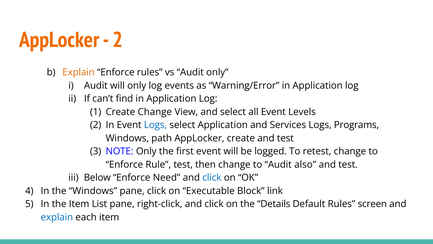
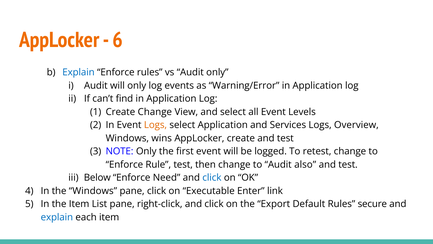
2 at (118, 40): 2 -> 6
Explain at (78, 72) colour: orange -> blue
Logs at (155, 125) colour: blue -> orange
Programs: Programs -> Overview
path: path -> wins
Block: Block -> Enter
Details: Details -> Export
screen: screen -> secure
